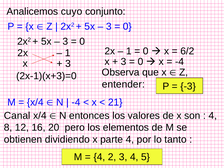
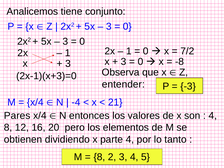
cuyo: cuyo -> tiene
6/2: 6/2 -> 7/2
-4 at (180, 62): -4 -> -8
Canal: Canal -> Pares
4 at (99, 157): 4 -> 8
